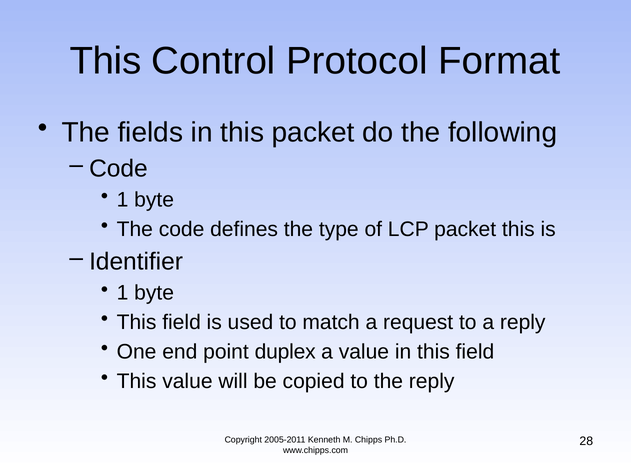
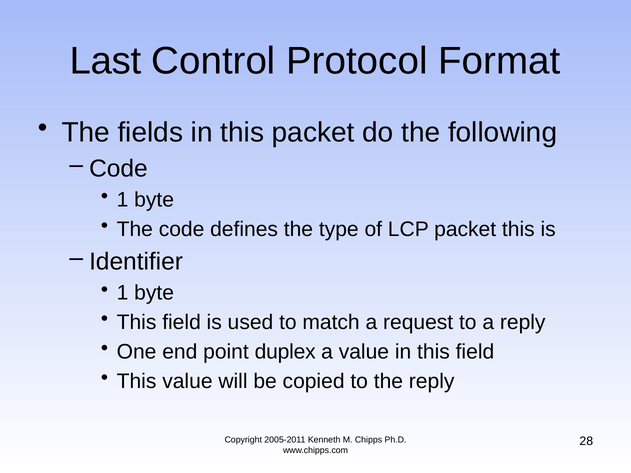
This at (105, 61): This -> Last
